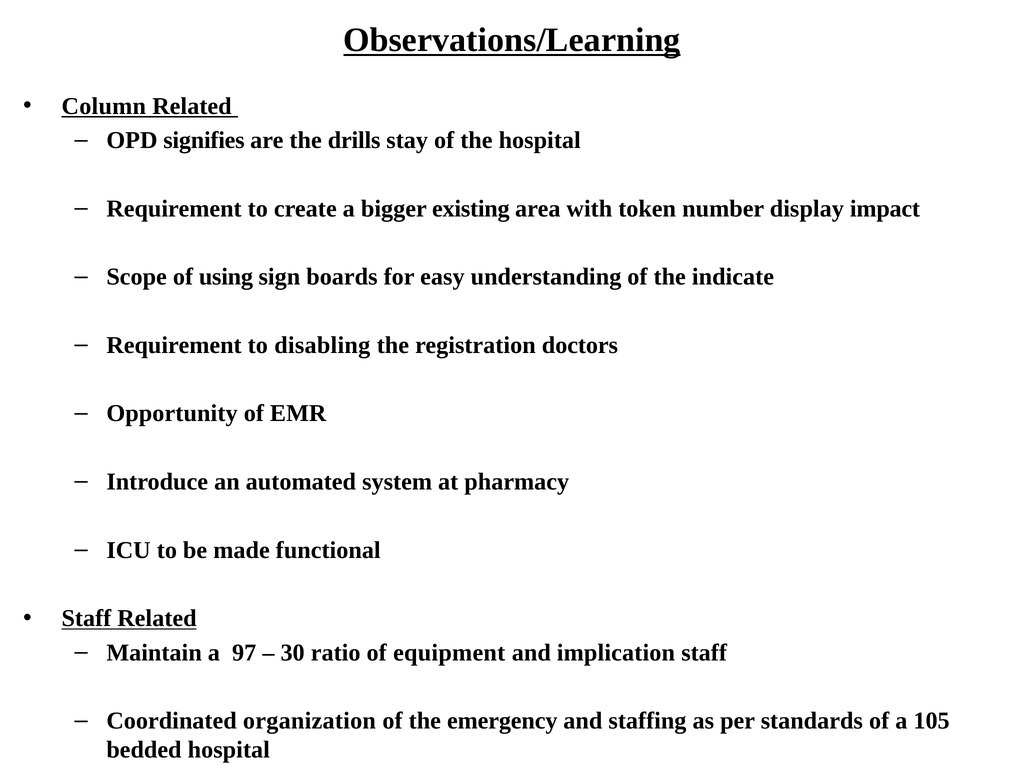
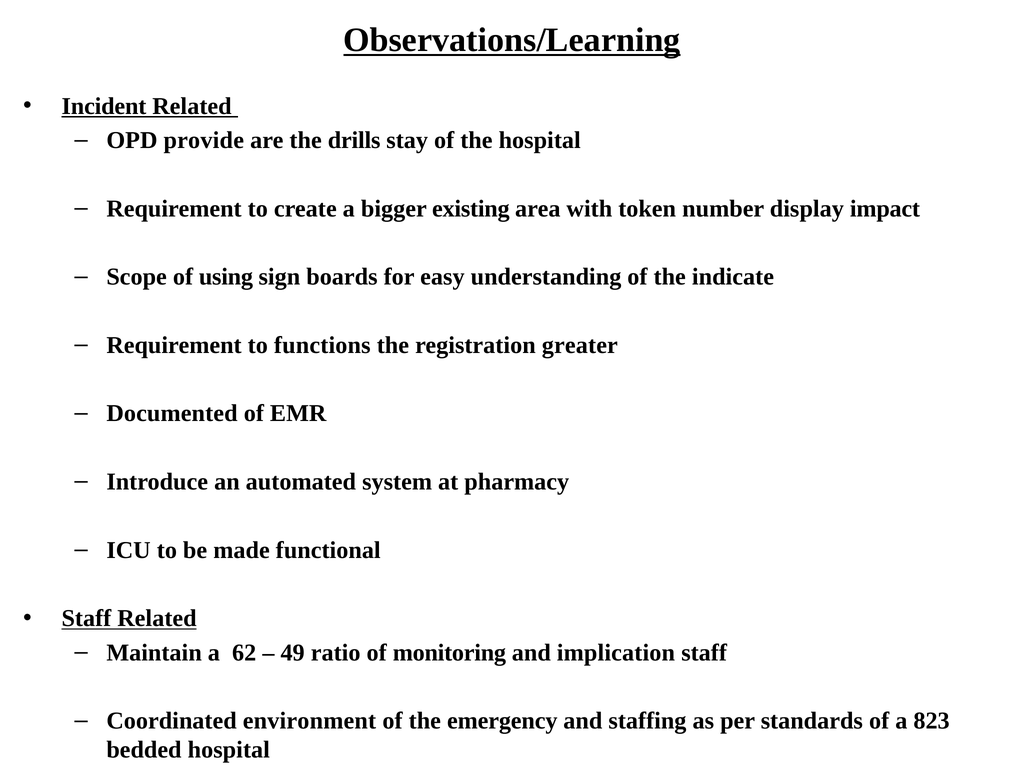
Column: Column -> Incident
signifies: signifies -> provide
disabling: disabling -> functions
doctors: doctors -> greater
Opportunity: Opportunity -> Documented
97: 97 -> 62
30: 30 -> 49
equipment: equipment -> monitoring
organization: organization -> environment
105: 105 -> 823
